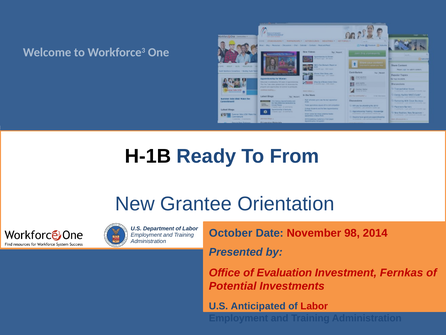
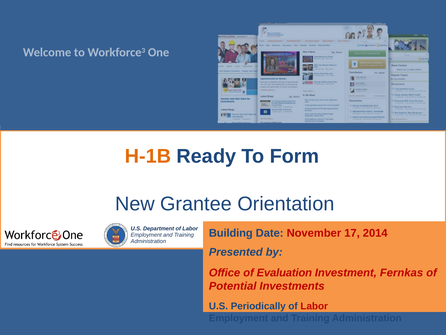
H-1B colour: black -> orange
From: From -> Form
October: October -> Building
98: 98 -> 17
Anticipated: Anticipated -> Periodically
